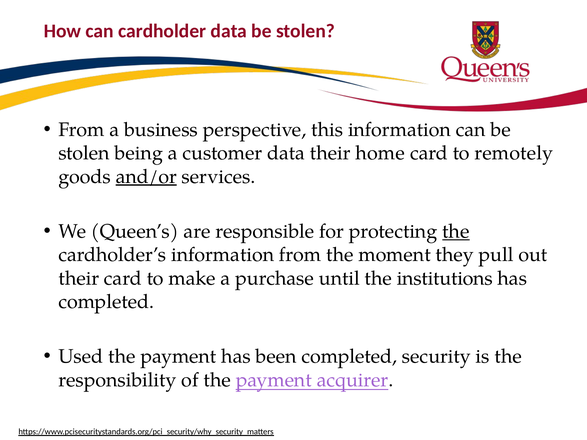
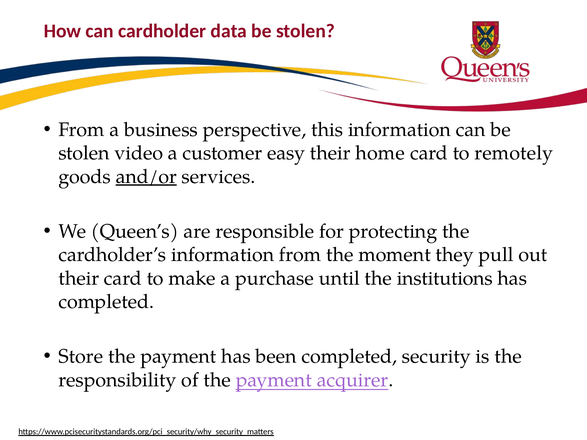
being: being -> video
customer data: data -> easy
the at (456, 232) underline: present -> none
Used: Used -> Store
